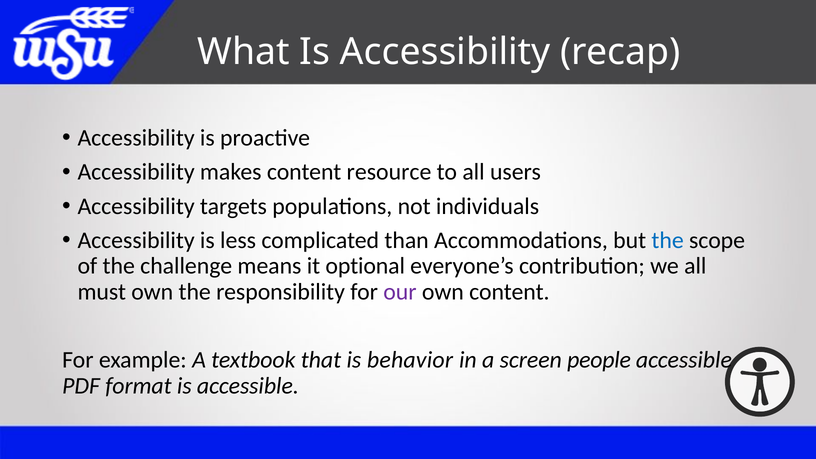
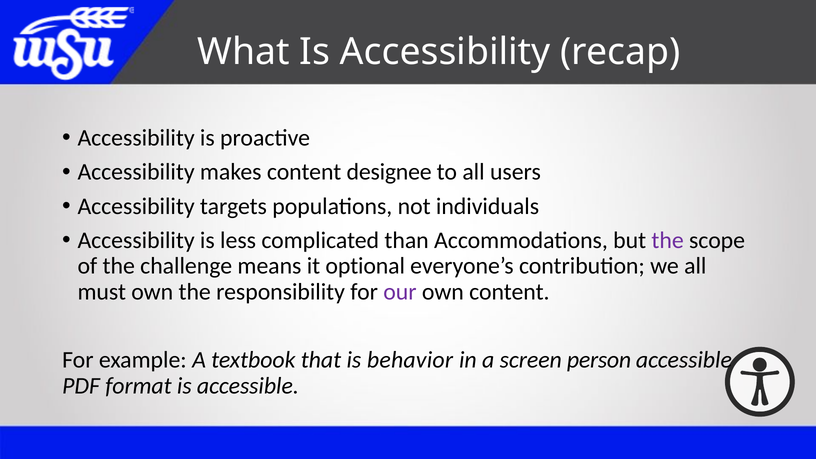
resource: resource -> designee
the at (668, 240) colour: blue -> purple
people: people -> person
